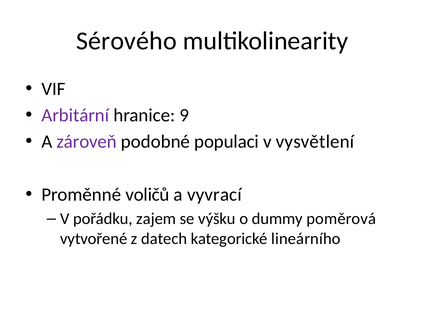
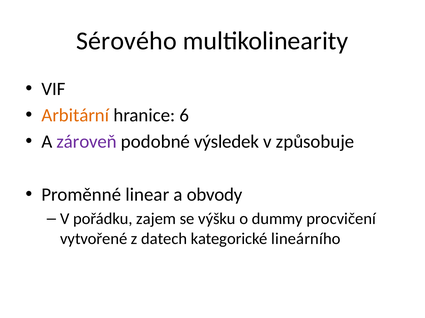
Arbitární colour: purple -> orange
9: 9 -> 6
populaci: populaci -> výsledek
vysvětlení: vysvětlení -> způsobuje
voličů: voličů -> linear
vyvrací: vyvrací -> obvody
poměrová: poměrová -> procvičení
